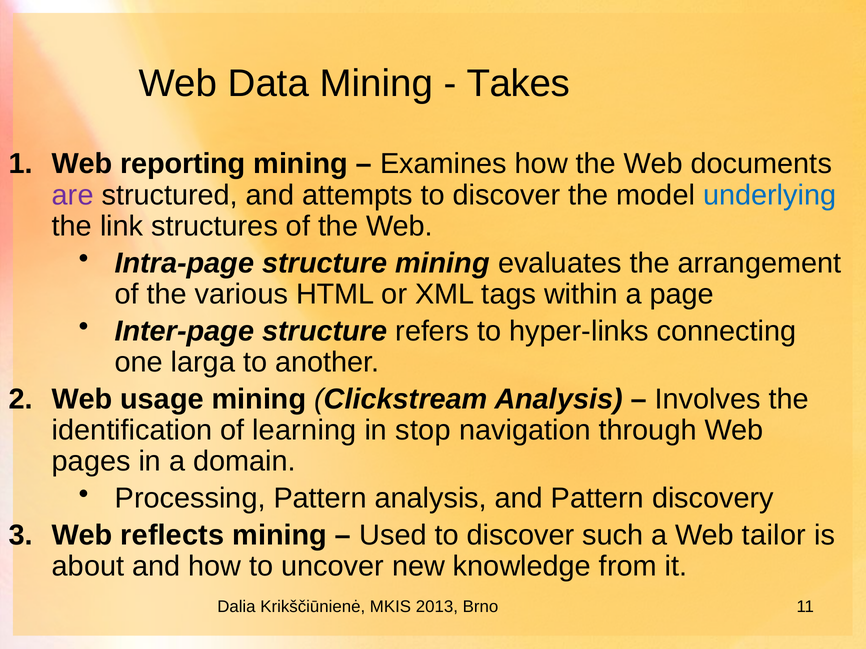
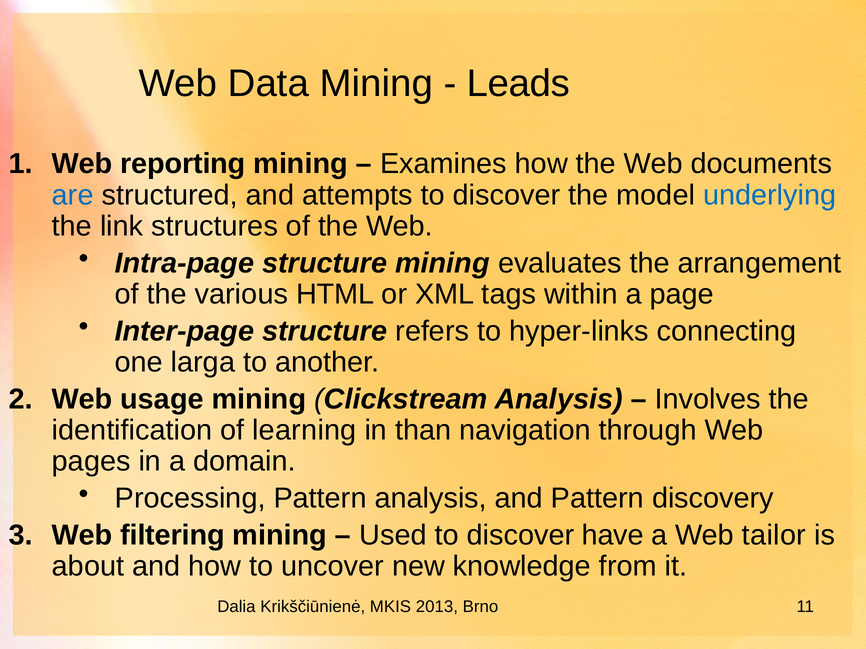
Takes: Takes -> Leads
are colour: purple -> blue
stop: stop -> than
reflects: reflects -> filtering
such: such -> have
